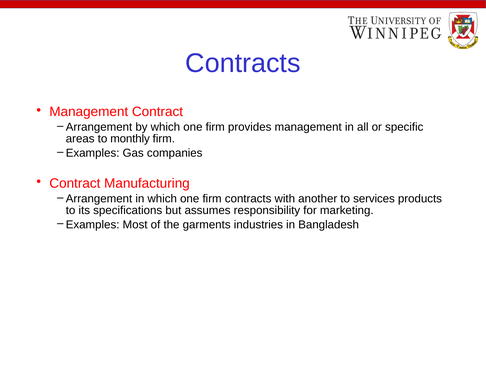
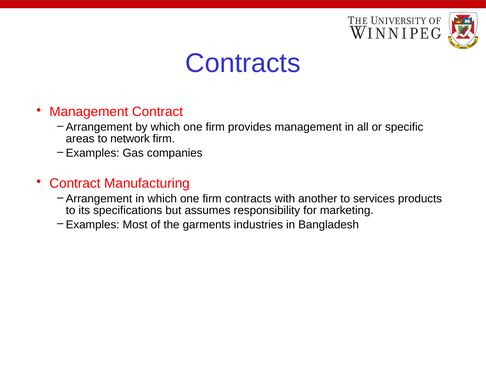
monthly: monthly -> network
